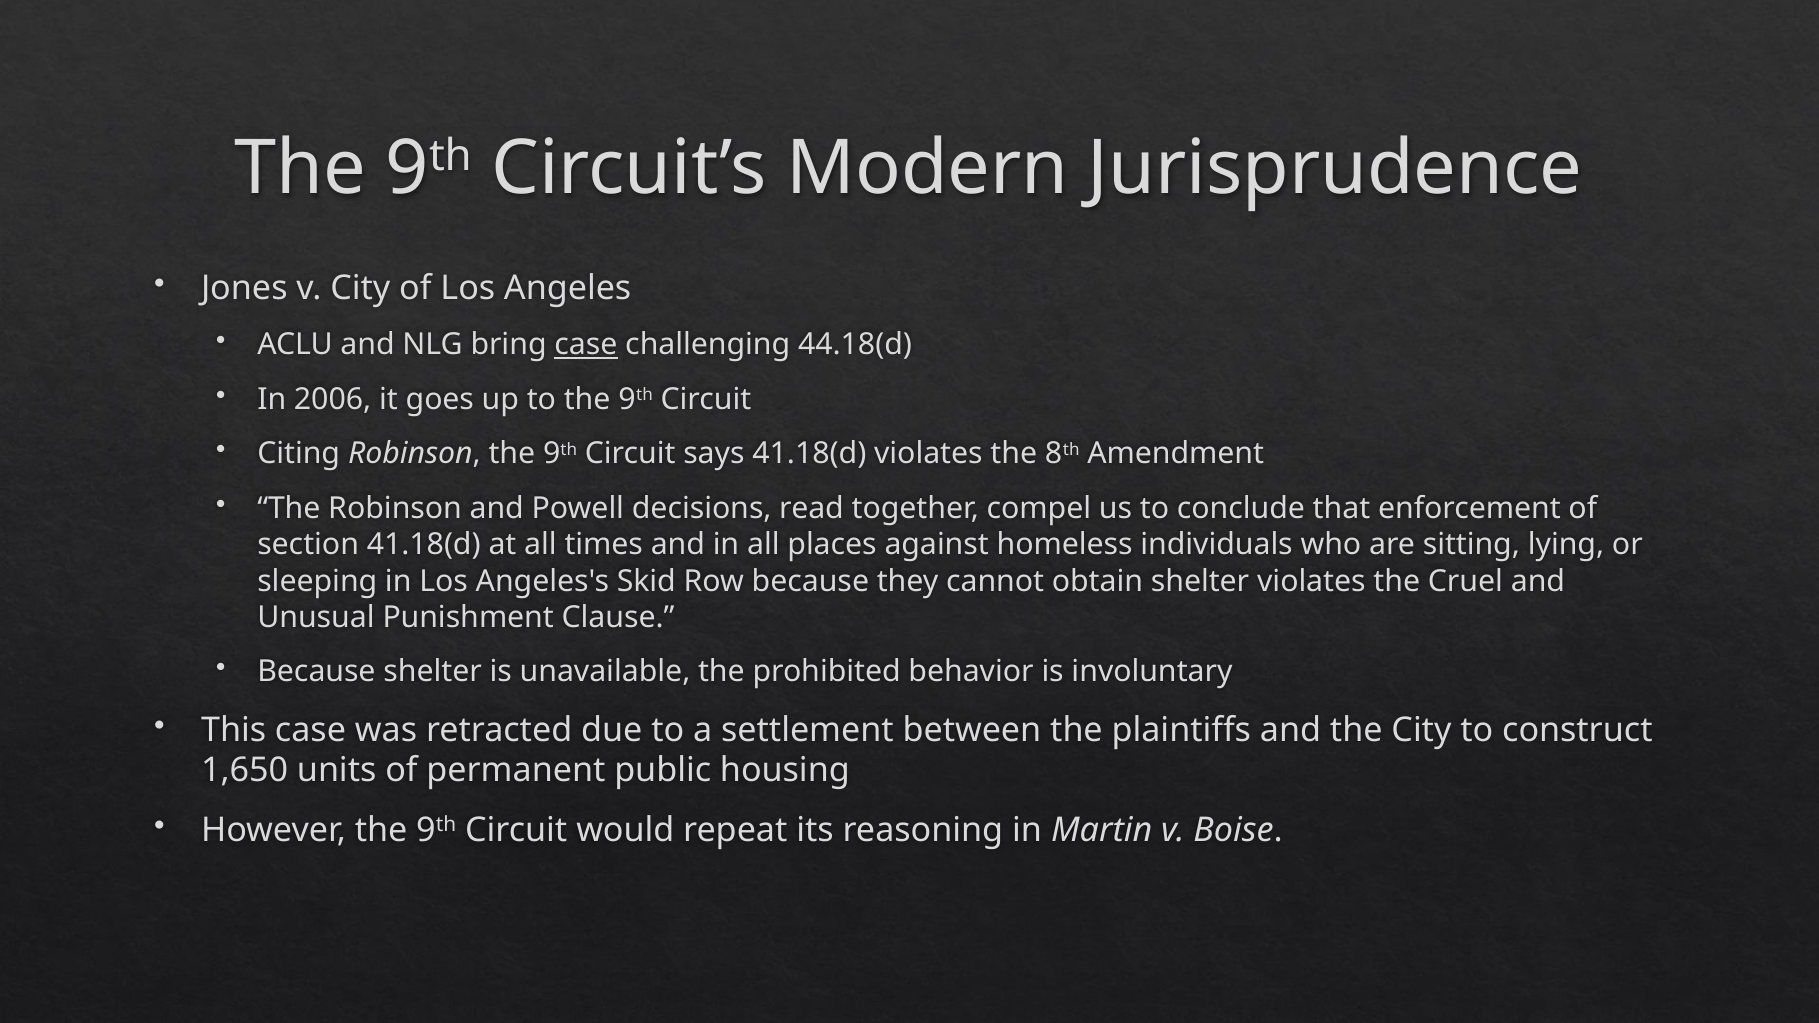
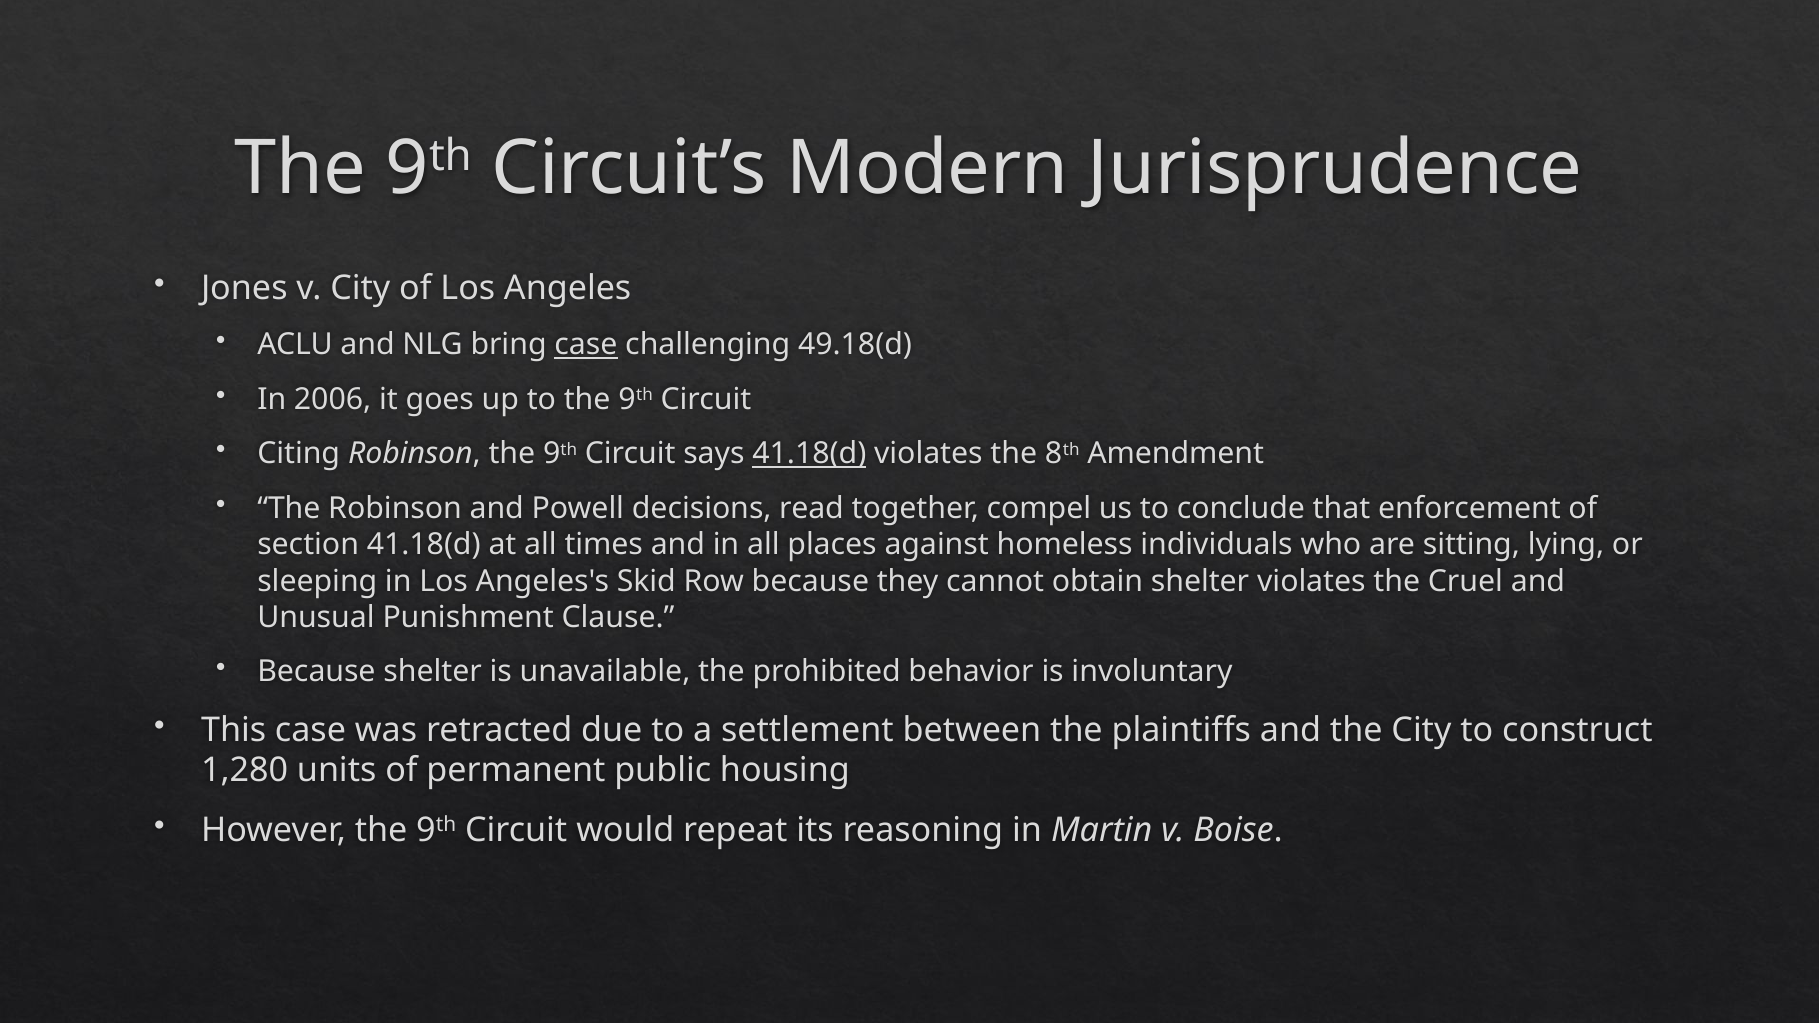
44.18(d: 44.18(d -> 49.18(d
41.18(d at (809, 454) underline: none -> present
1,650: 1,650 -> 1,280
